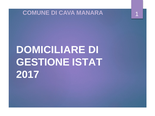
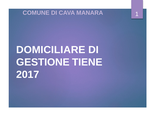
ISTAT: ISTAT -> TIENE
